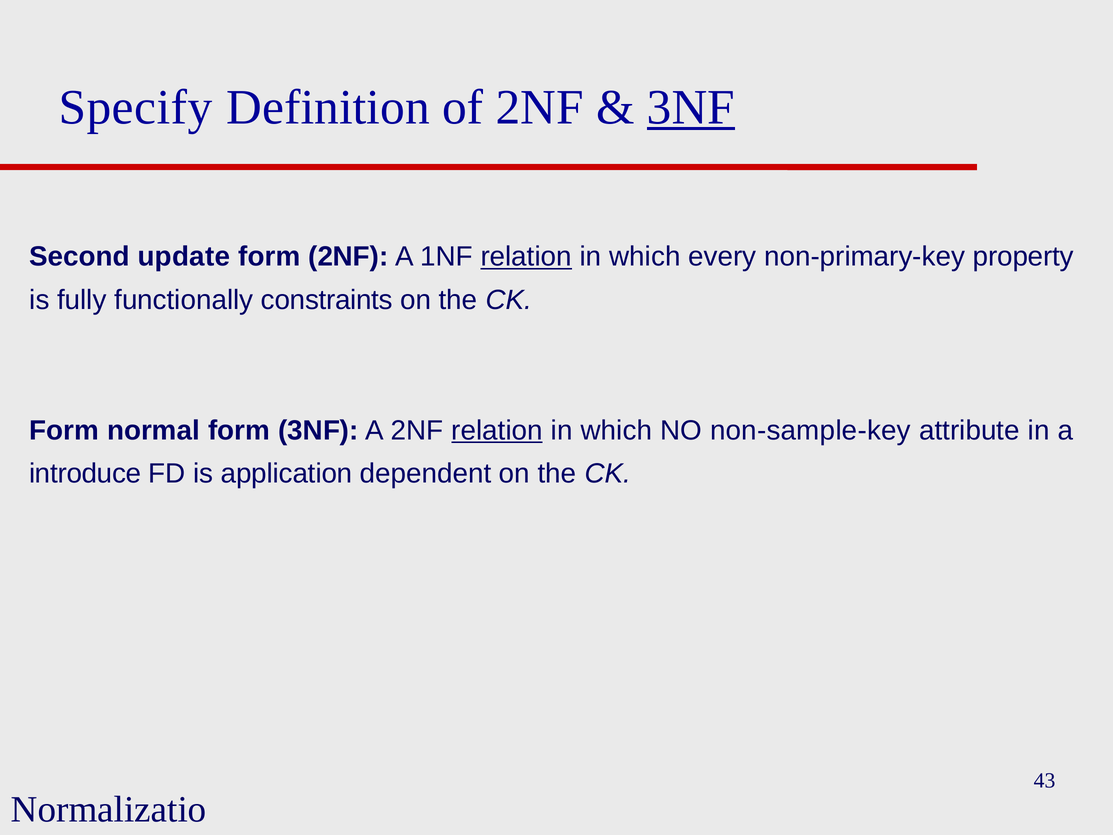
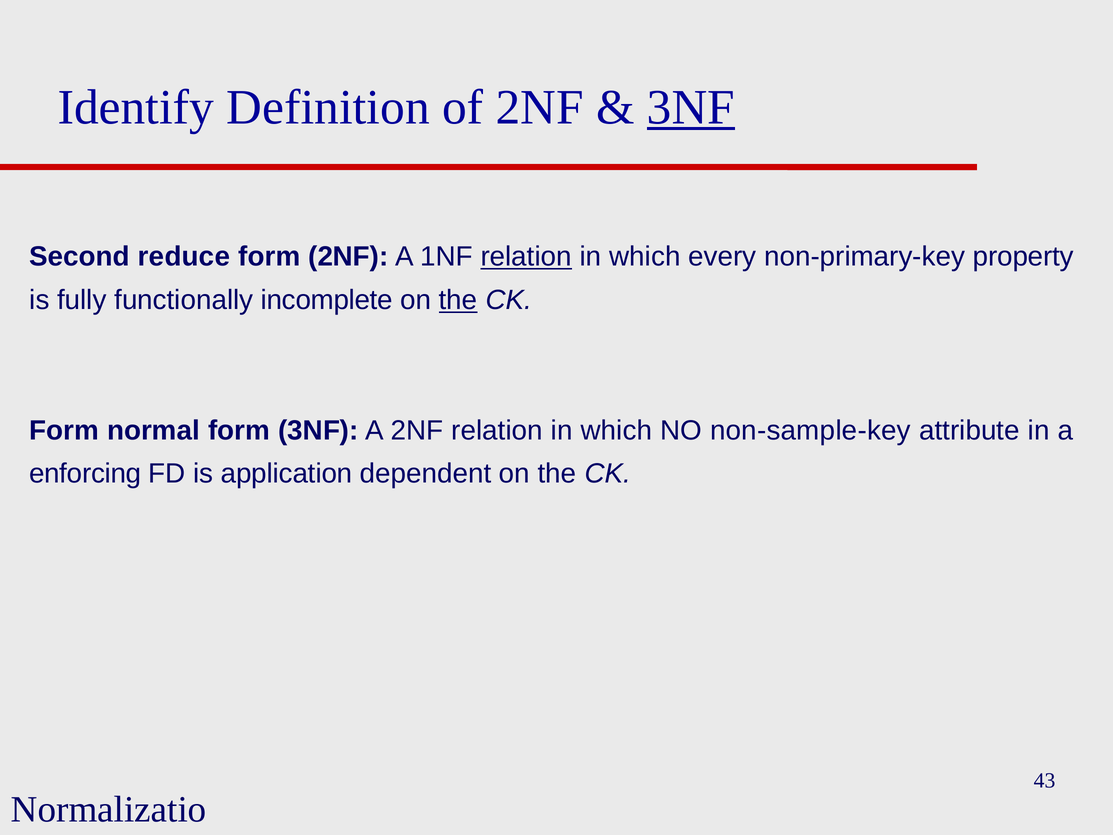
Specify: Specify -> Identify
update: update -> reduce
constraints: constraints -> incomplete
the at (458, 300) underline: none -> present
relation at (497, 430) underline: present -> none
introduce: introduce -> enforcing
